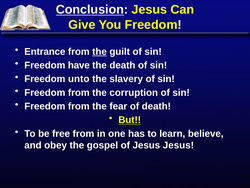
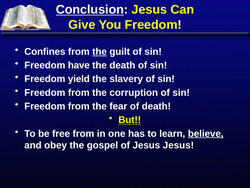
Entrance: Entrance -> Confines
unto: unto -> yield
believe underline: none -> present
